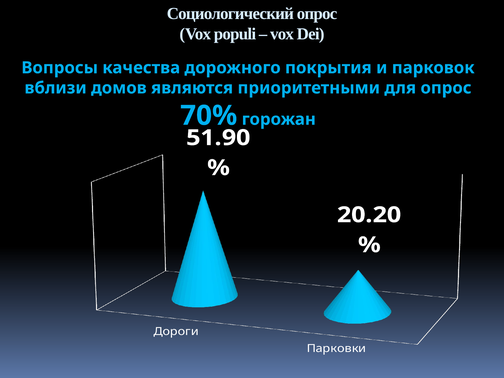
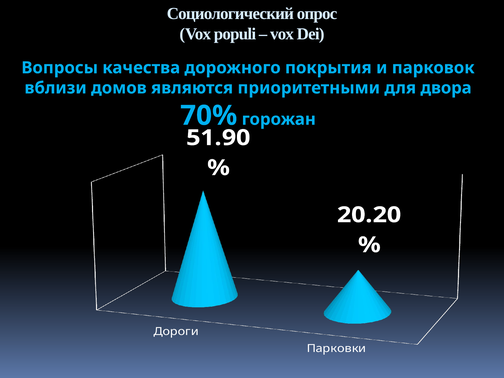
для опрос: опрос -> двора
